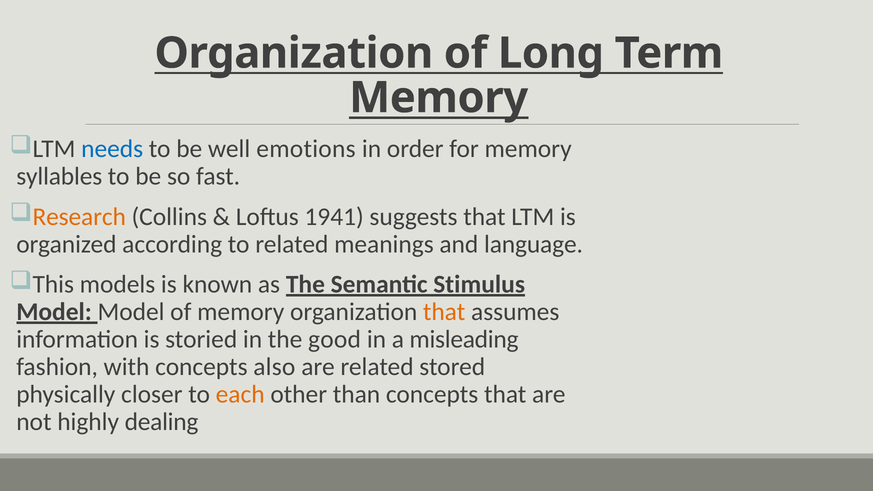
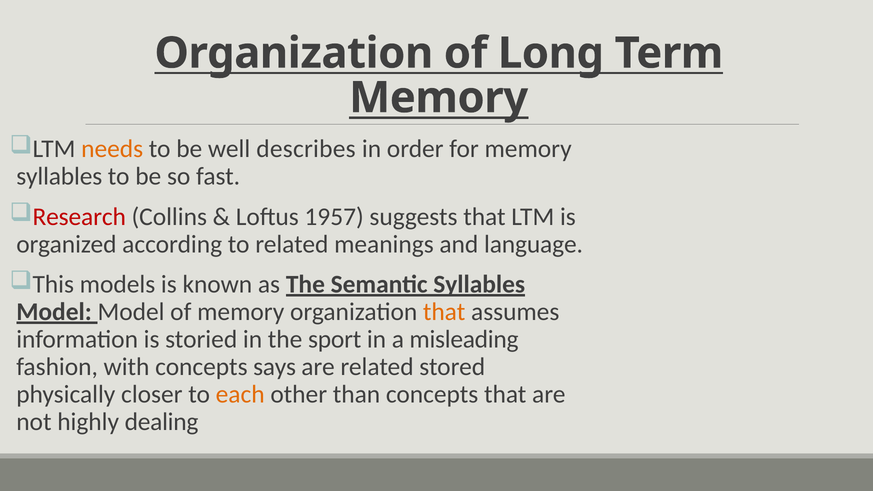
needs colour: blue -> orange
emotions: emotions -> describes
Research colour: orange -> red
1941: 1941 -> 1957
Semantic Stimulus: Stimulus -> Syllables
good: good -> sport
also: also -> says
